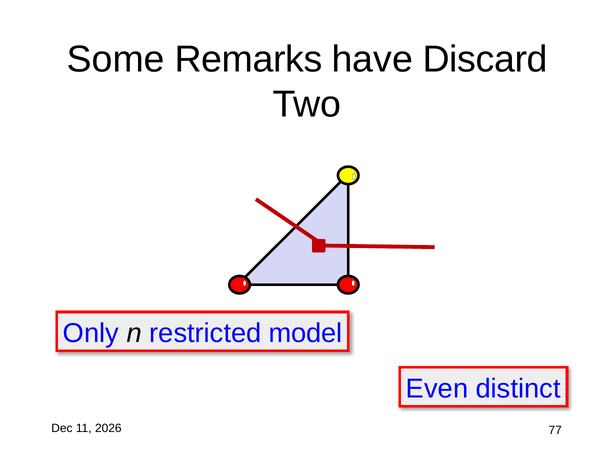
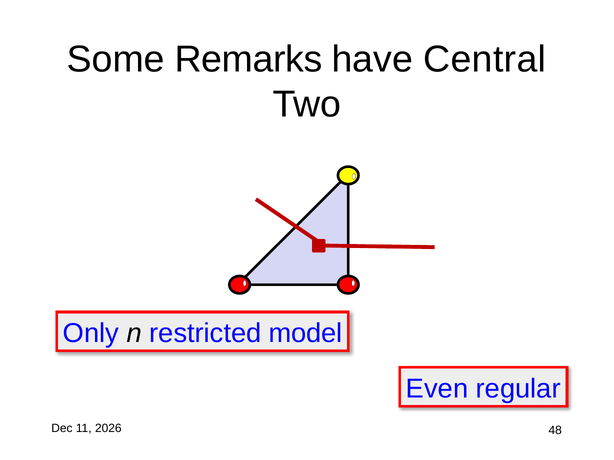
Discard: Discard -> Central
distinct: distinct -> regular
77: 77 -> 48
